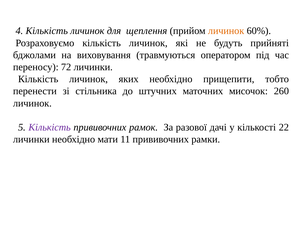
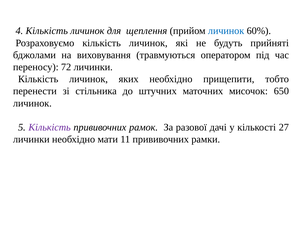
личинок at (226, 31) colour: orange -> blue
260: 260 -> 650
22: 22 -> 27
